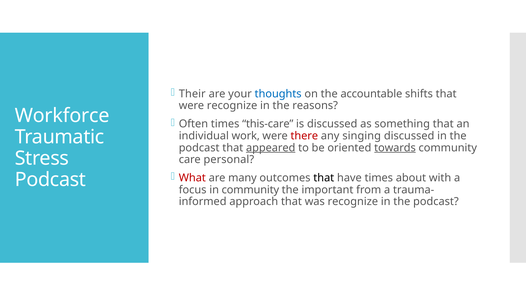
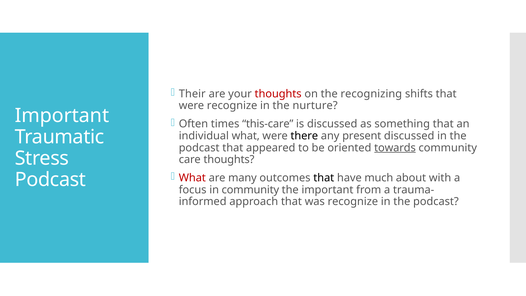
thoughts at (278, 94) colour: blue -> red
accountable: accountable -> recognizing
reasons: reasons -> nurture
Workforce at (62, 116): Workforce -> Important
individual work: work -> what
there colour: red -> black
singing: singing -> present
appeared underline: present -> none
care personal: personal -> thoughts
have times: times -> much
